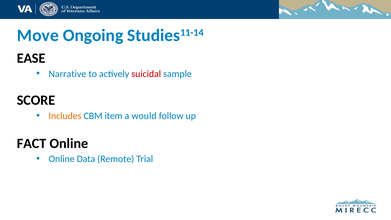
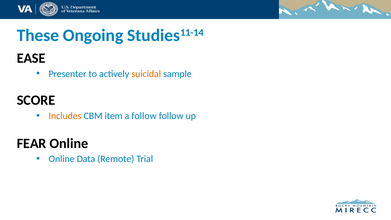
Move: Move -> These
Narrative: Narrative -> Presenter
suicidal colour: red -> orange
a would: would -> follow
FACT: FACT -> FEAR
